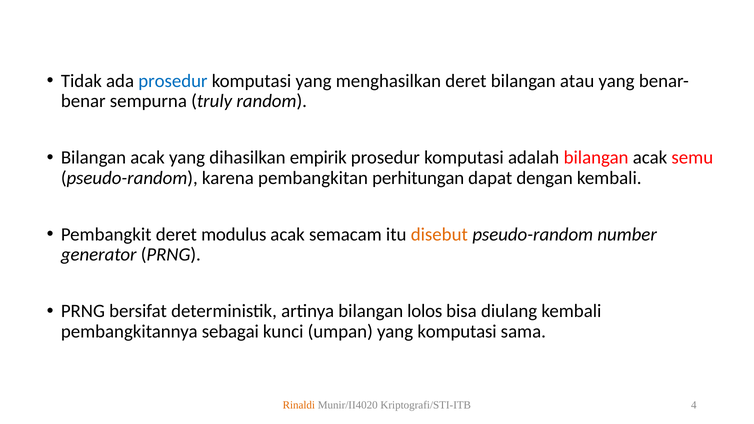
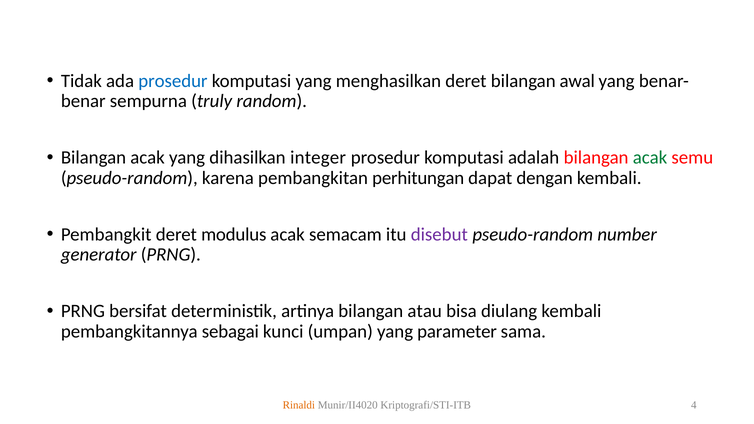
atau: atau -> awal
empirik: empirik -> integer
acak at (650, 158) colour: black -> green
disebut colour: orange -> purple
lolos: lolos -> atau
yang komputasi: komputasi -> parameter
